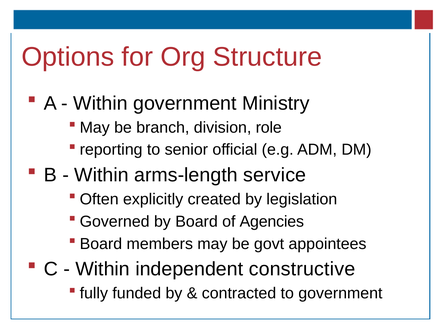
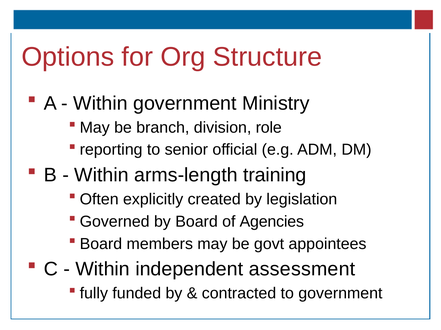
service: service -> training
constructive: constructive -> assessment
